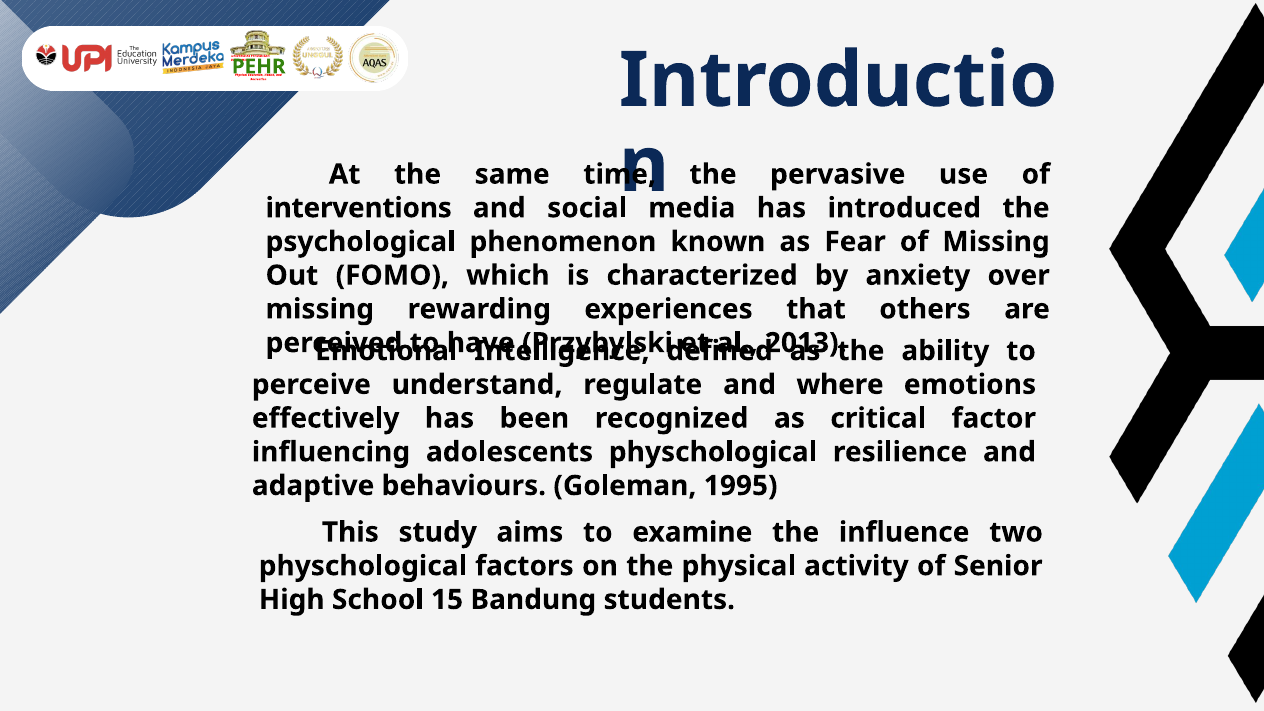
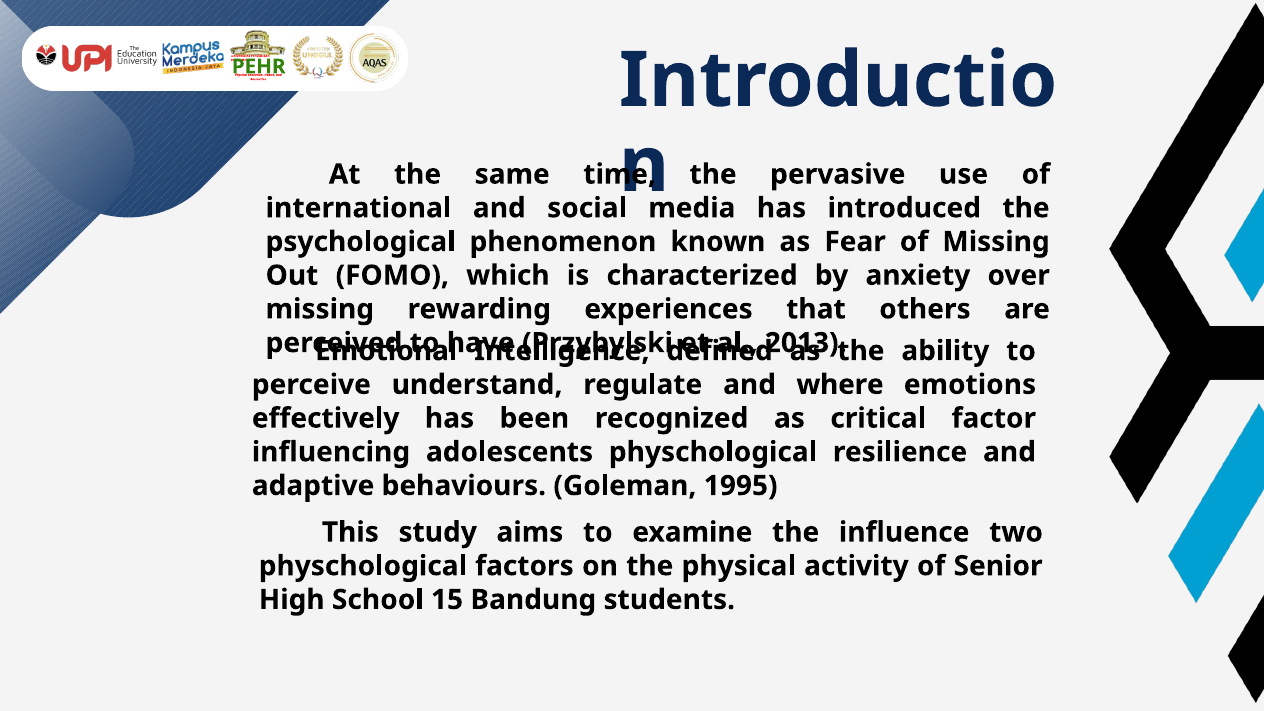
interventions: interventions -> international
